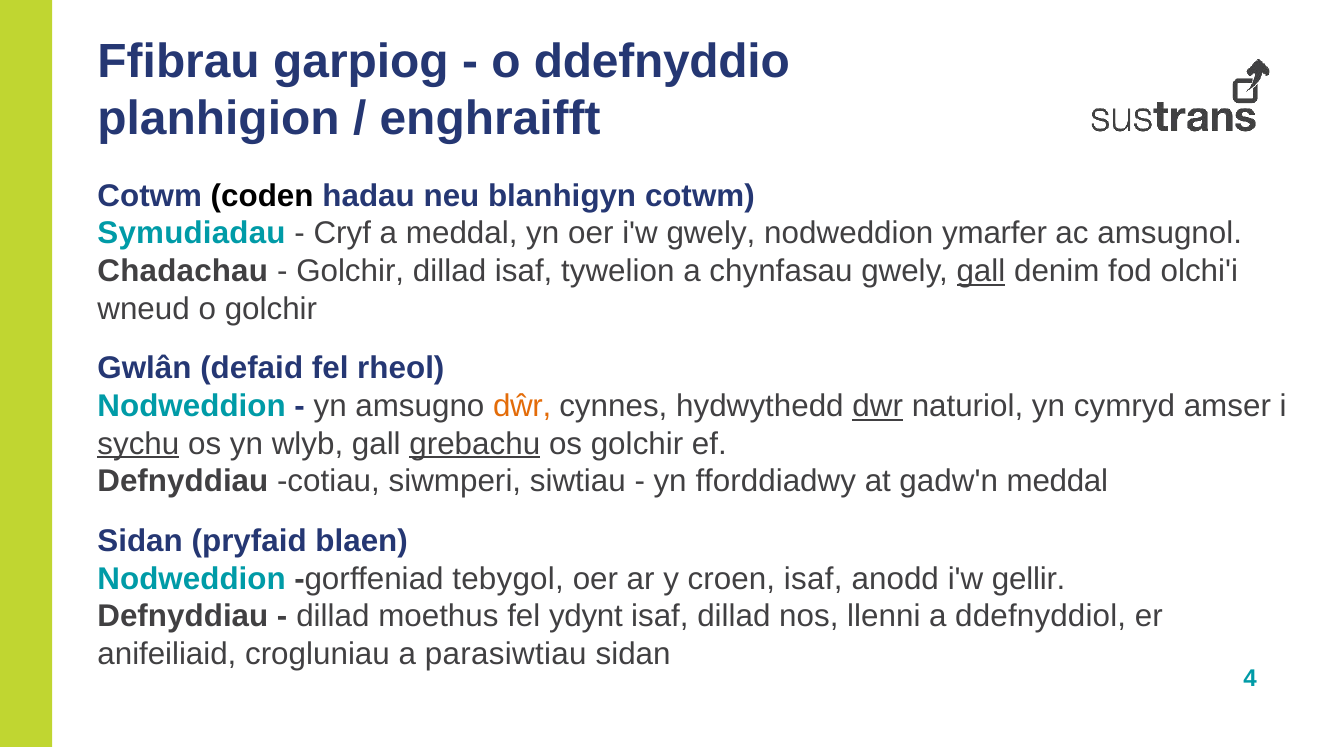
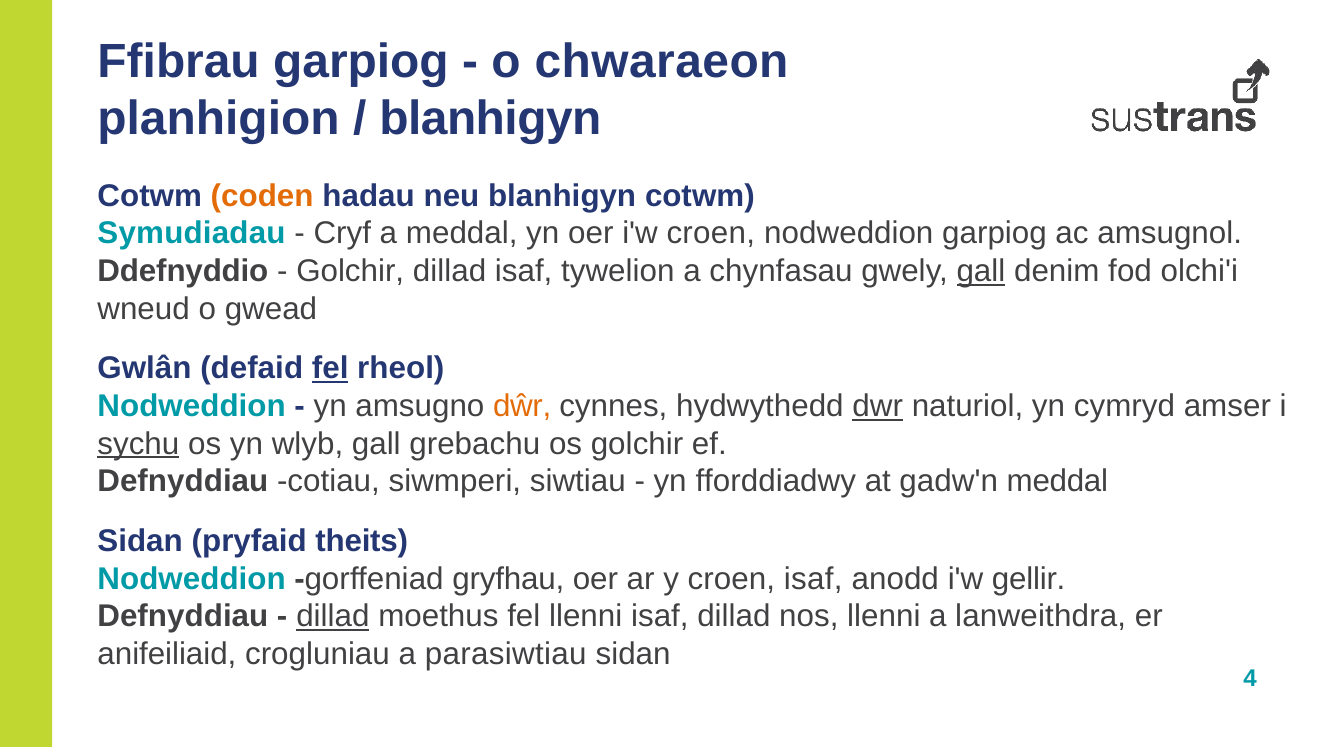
ddefnyddio: ddefnyddio -> chwaraeon
enghraifft at (490, 119): enghraifft -> blanhigyn
coden colour: black -> orange
i'w gwely: gwely -> croen
nodweddion ymarfer: ymarfer -> garpiog
Chadachau: Chadachau -> Ddefnyddio
o golchir: golchir -> gwead
fel at (330, 368) underline: none -> present
grebachu underline: present -> none
blaen: blaen -> theits
tebygol: tebygol -> gryfhau
dillad at (333, 616) underline: none -> present
fel ydynt: ydynt -> llenni
ddefnyddiol: ddefnyddiol -> lanweithdra
